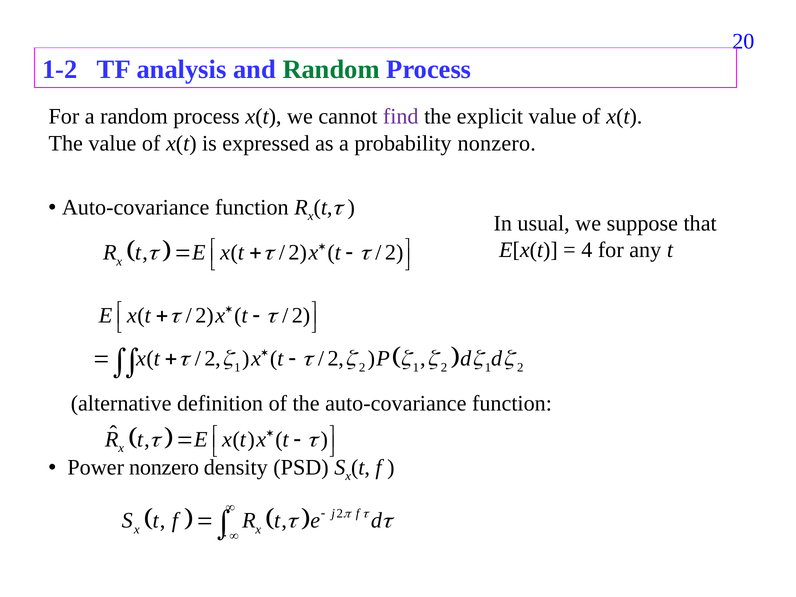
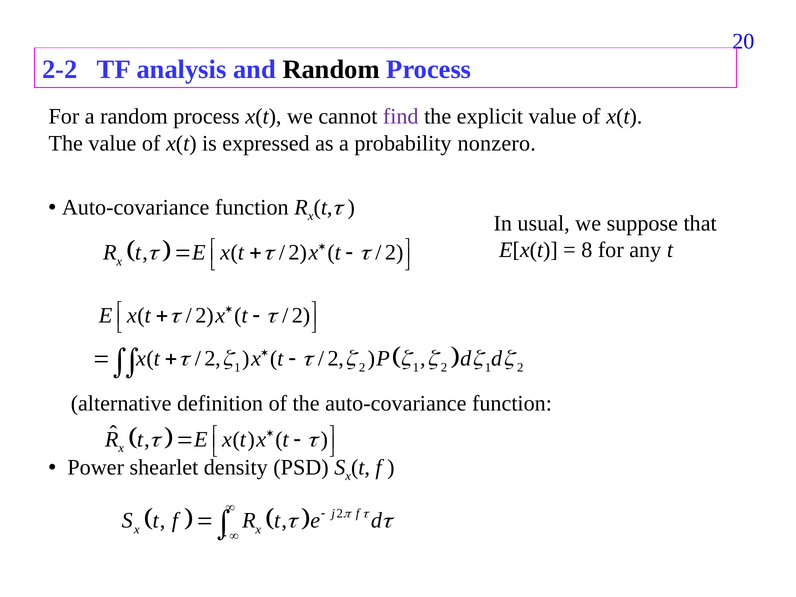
1-2: 1-2 -> 2-2
Random at (331, 69) colour: green -> black
4: 4 -> 8
Power nonzero: nonzero -> shearlet
